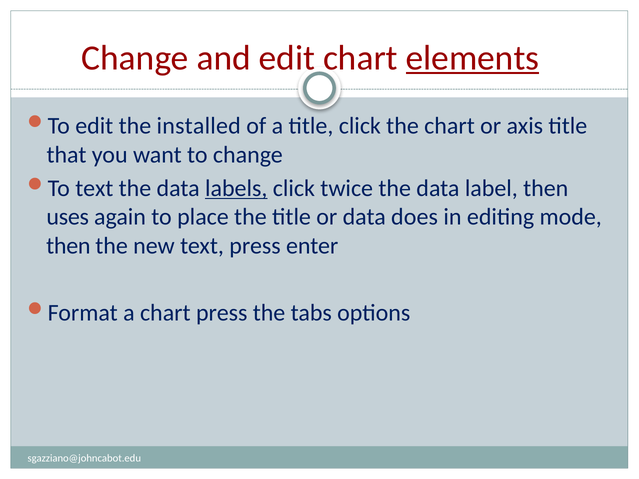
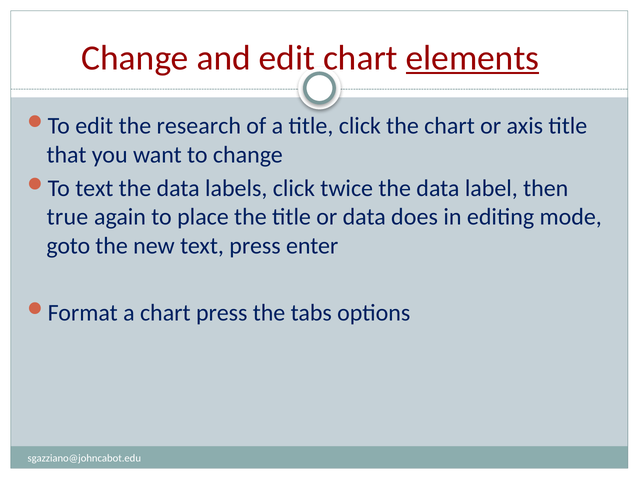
installed: installed -> research
labels underline: present -> none
uses: uses -> true
then at (68, 246): then -> goto
